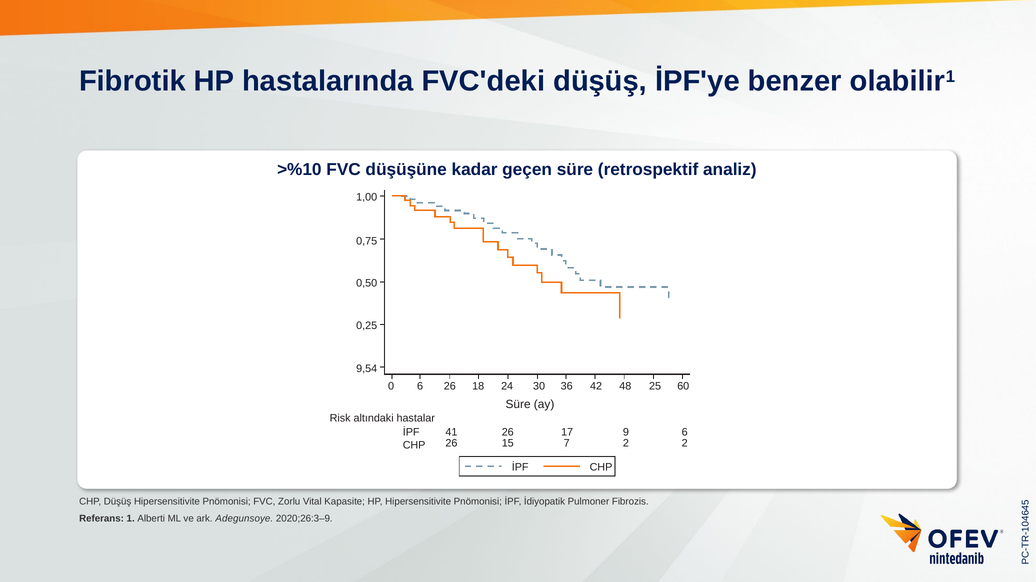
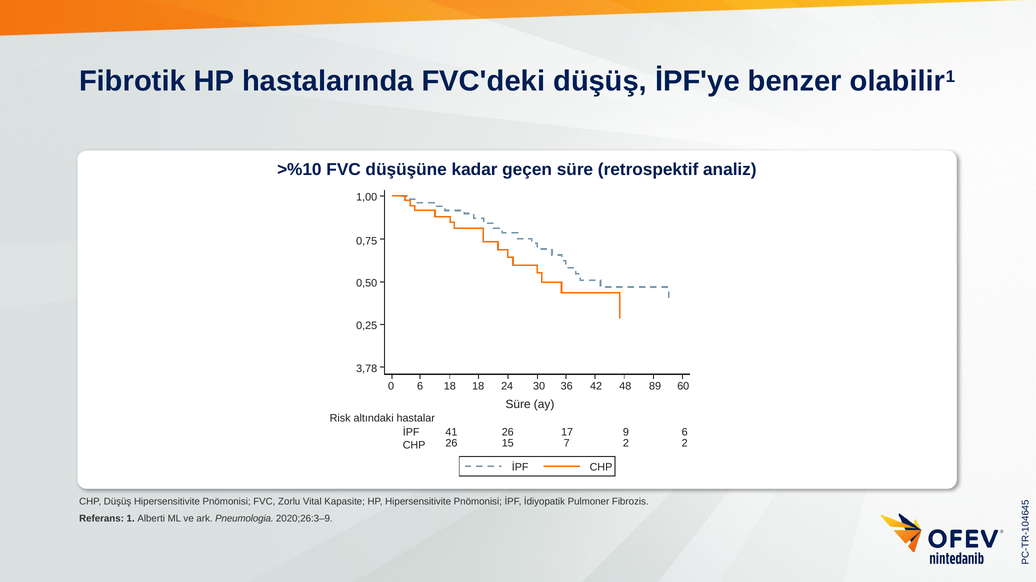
9,54: 9,54 -> 3,78
6 26: 26 -> 18
25: 25 -> 89
Adegunsoye: Adegunsoye -> Pneumologia
